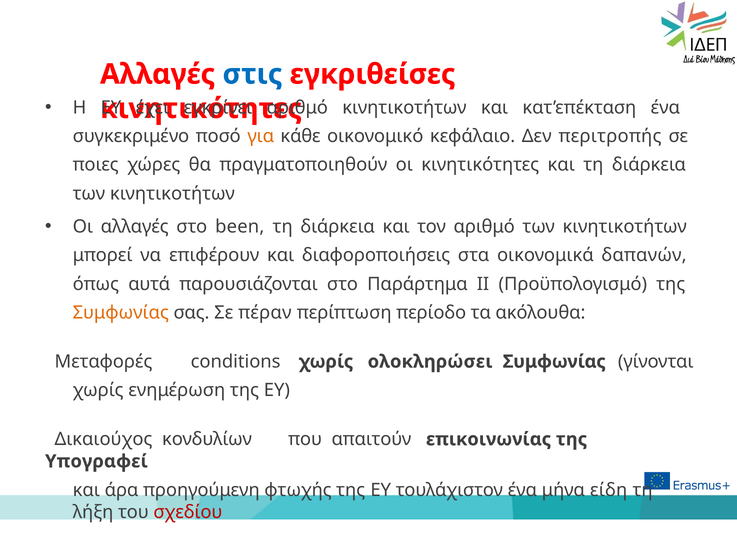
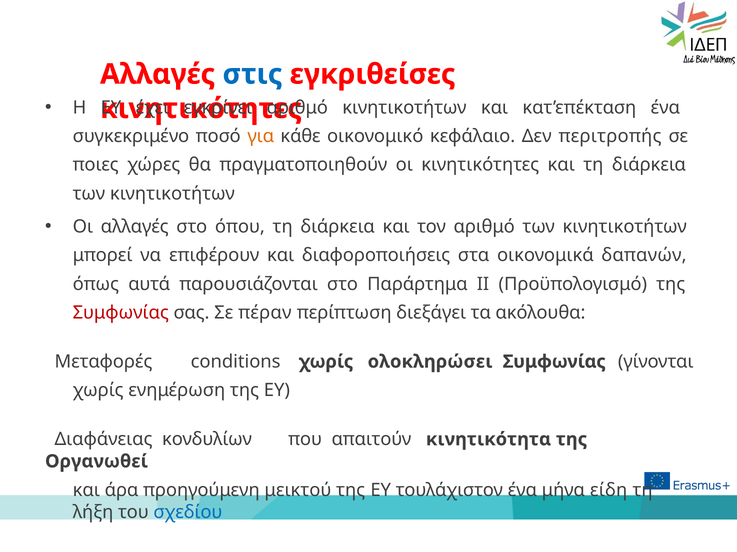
been: been -> όπου
Συμφωνίας at (121, 313) colour: orange -> red
περίοδο: περίοδο -> διεξάγει
Δικαιούχος: Δικαιούχος -> Διαφάνειας
επικοινωνίας: επικοινωνίας -> κινητικότητα
Υπογραφεί: Υπογραφεί -> Οργανωθεί
φτωχής: φτωχής -> μεικτού
σχεδίου colour: red -> blue
